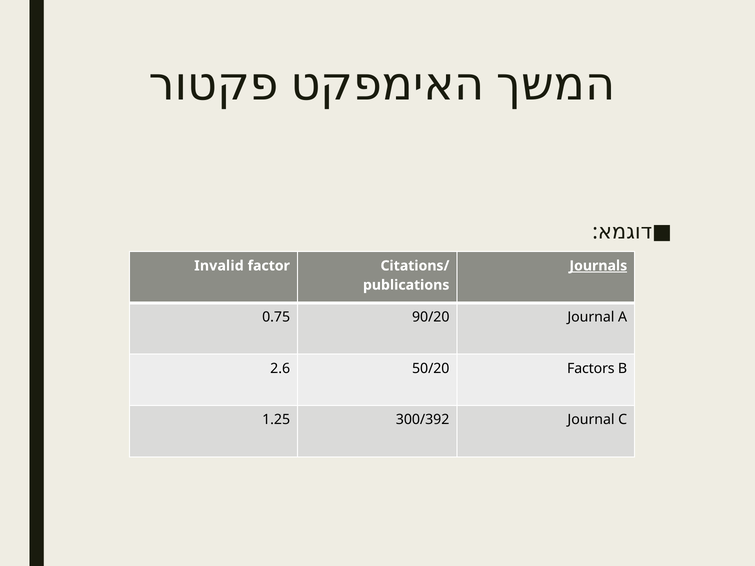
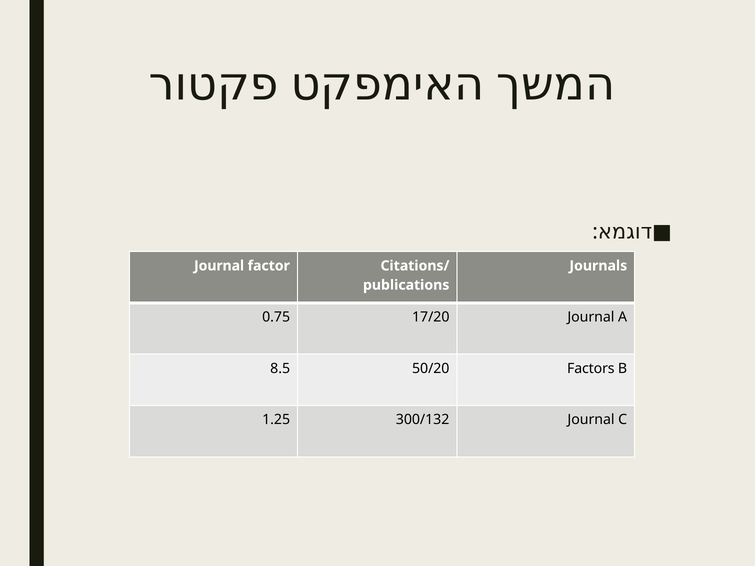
Invalid at (219, 266): Invalid -> Journal
Journals underline: present -> none
90/20: 90/20 -> 17/20
2.6: 2.6 -> 8.5
300/392: 300/392 -> 300/132
